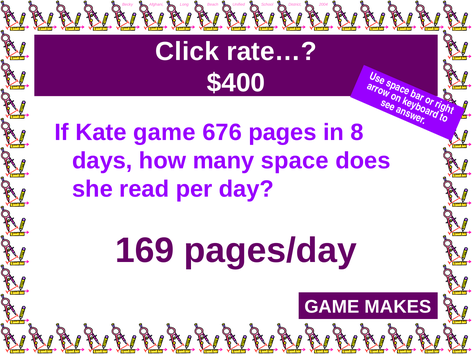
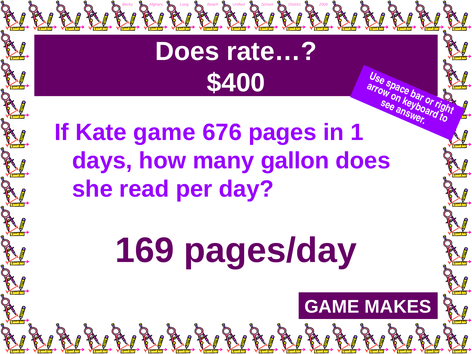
Click at (187, 52): Click -> Does
8: 8 -> 1
space: space -> gallon
